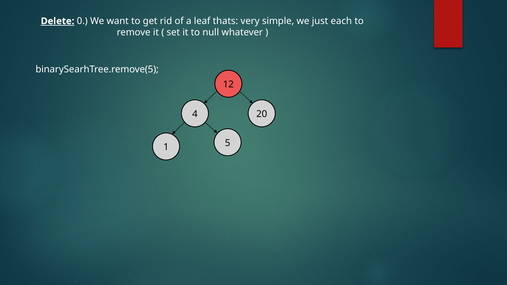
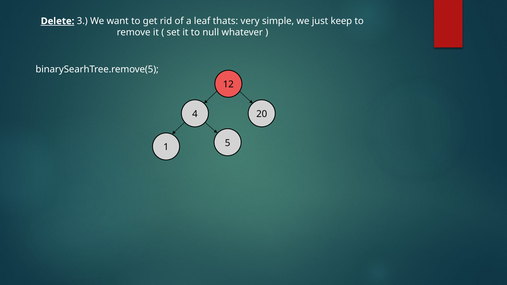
0: 0 -> 3
each: each -> keep
